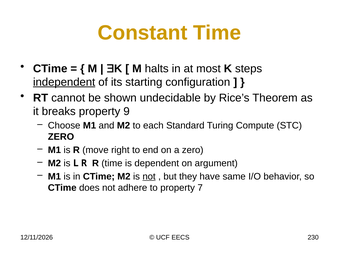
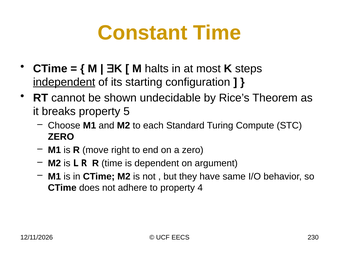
9: 9 -> 5
not at (149, 177) underline: present -> none
7: 7 -> 4
